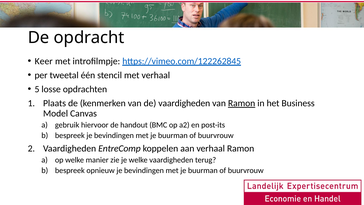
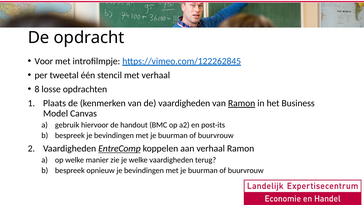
Keer: Keer -> Voor
5: 5 -> 8
EntreComp underline: none -> present
